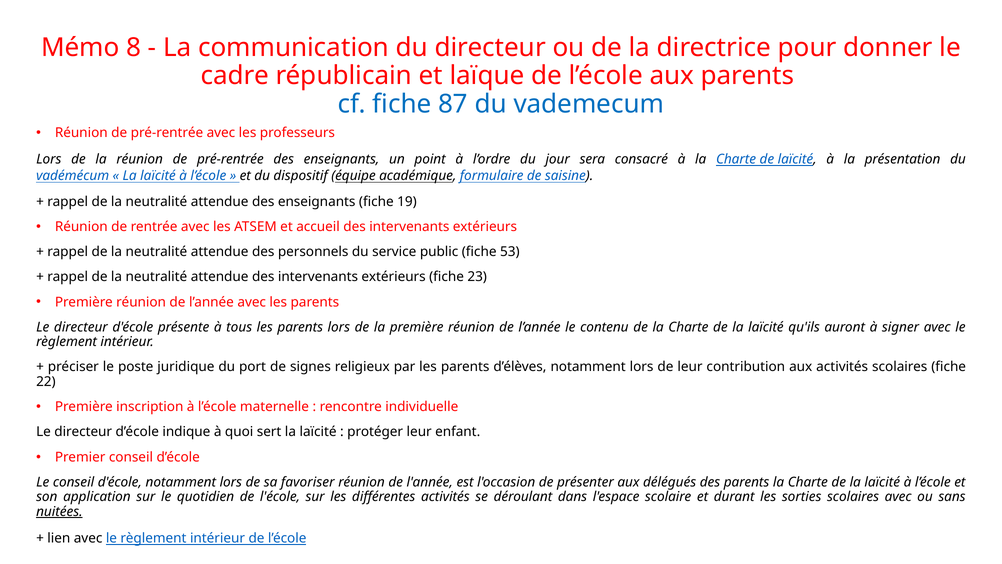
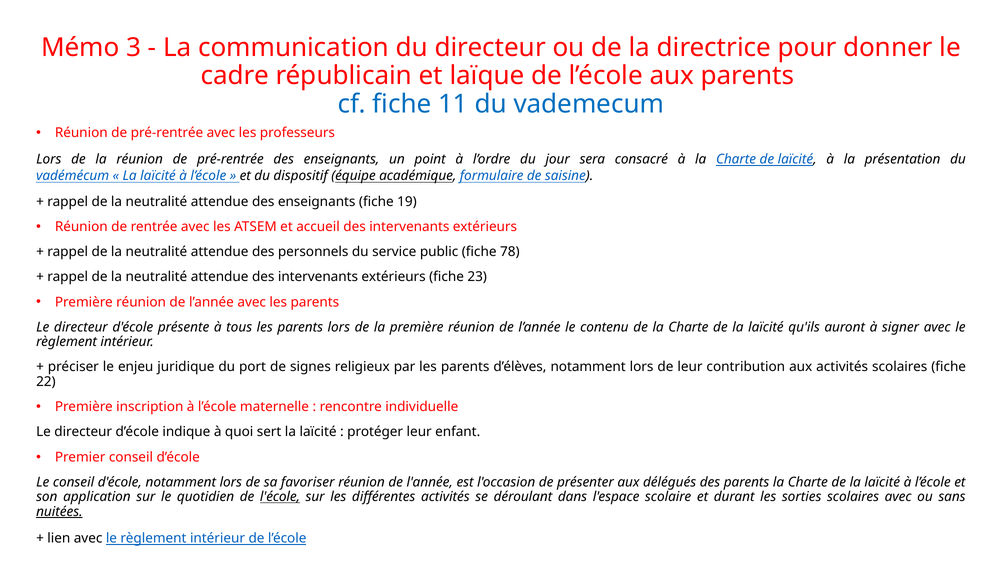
8: 8 -> 3
87: 87 -> 11
53: 53 -> 78
poste: poste -> enjeu
l'école underline: none -> present
